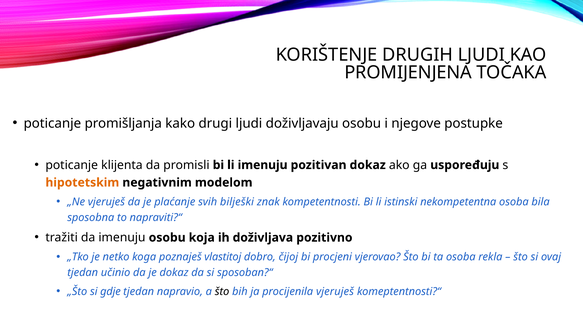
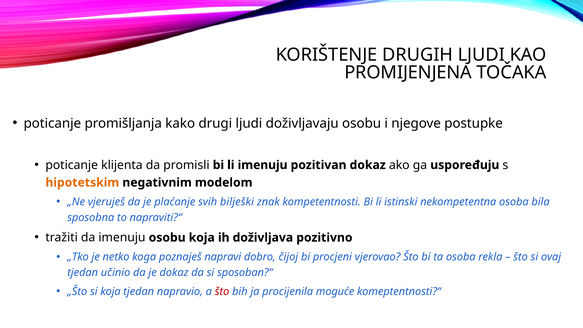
vlastitoj: vlastitoj -> napravi
si gdje: gdje -> koja
što at (222, 291) colour: black -> red
procijenila vjeruješ: vjeruješ -> moguće
